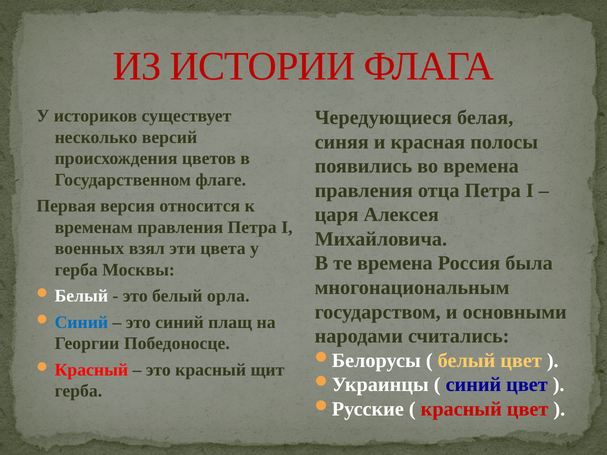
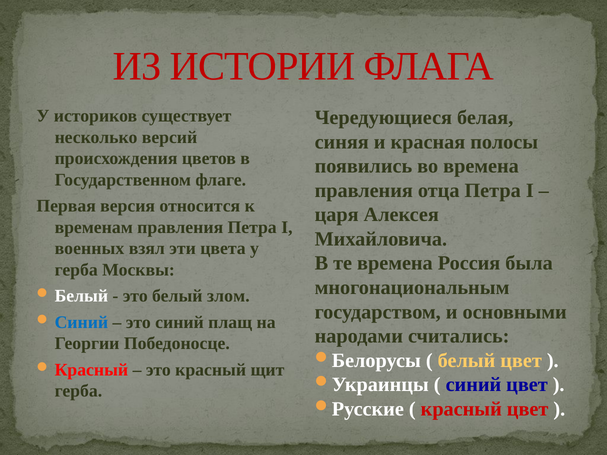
орла: орла -> злом
